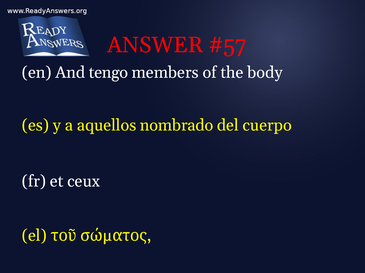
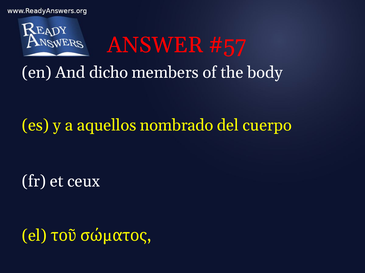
tengo: tengo -> dicho
